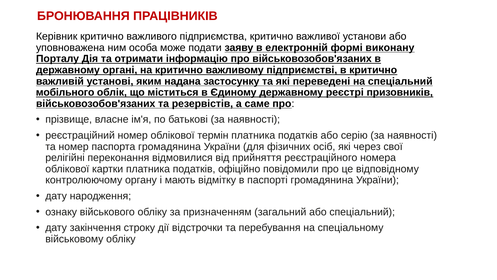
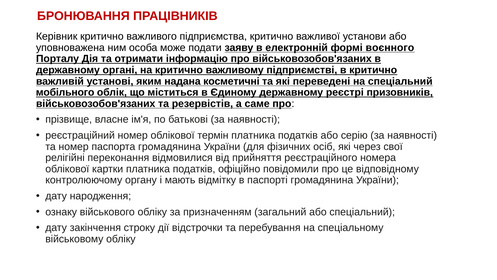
виконану: виконану -> воєнного
застосунку: застосунку -> косметичні
